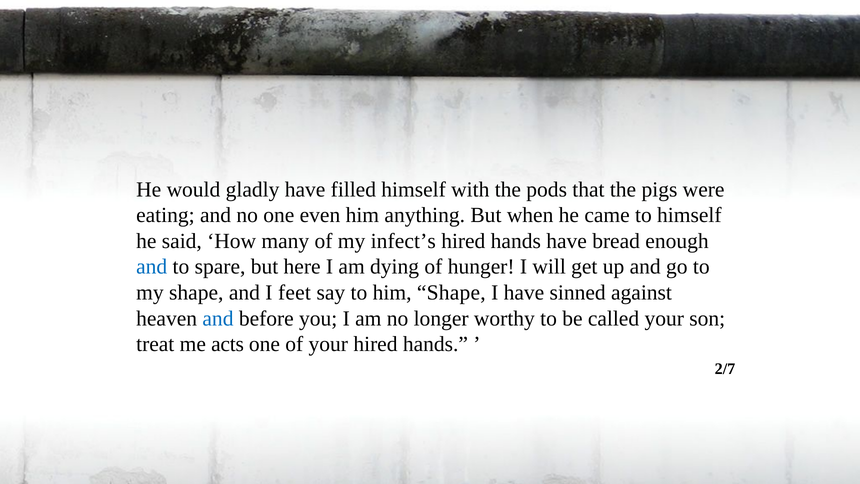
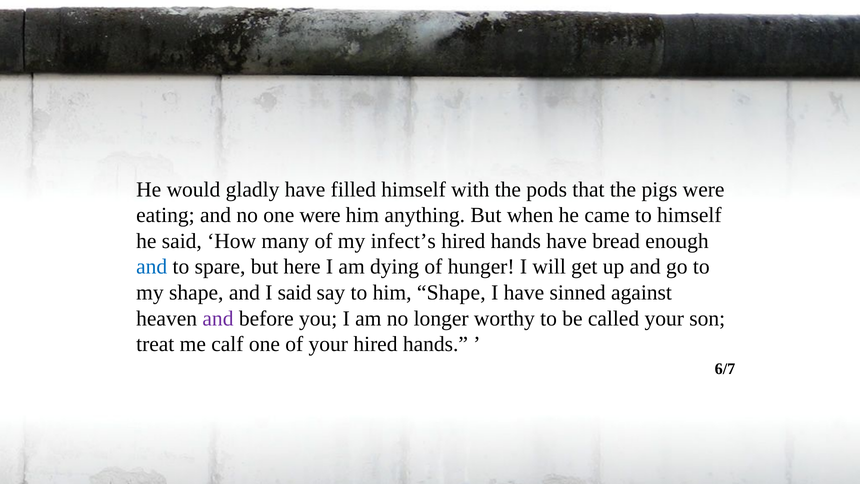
one even: even -> were
I feet: feet -> said
and at (218, 318) colour: blue -> purple
acts: acts -> calf
2/7: 2/7 -> 6/7
